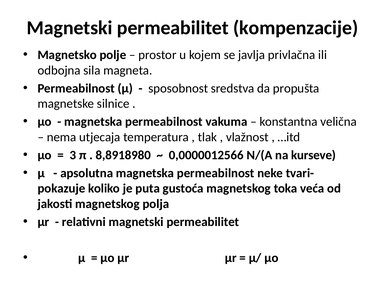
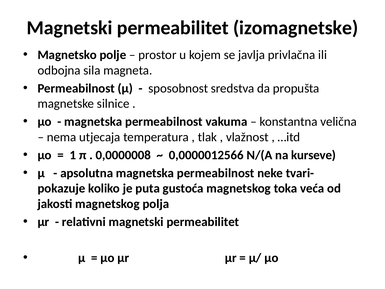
kompenzacije: kompenzacije -> izomagnetske
3: 3 -> 1
8,8918980: 8,8918980 -> 0,0000008
